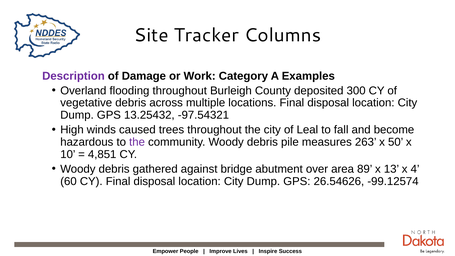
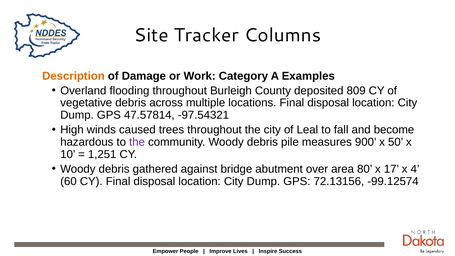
Description colour: purple -> orange
300: 300 -> 809
13.25432: 13.25432 -> 47.57814
263: 263 -> 900
4,851: 4,851 -> 1,251
89: 89 -> 80
13: 13 -> 17
26.54626: 26.54626 -> 72.13156
